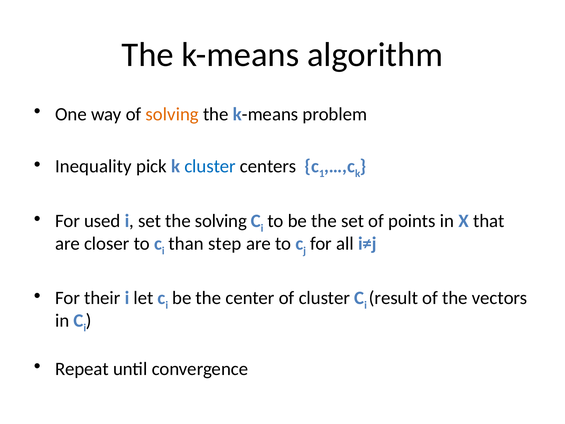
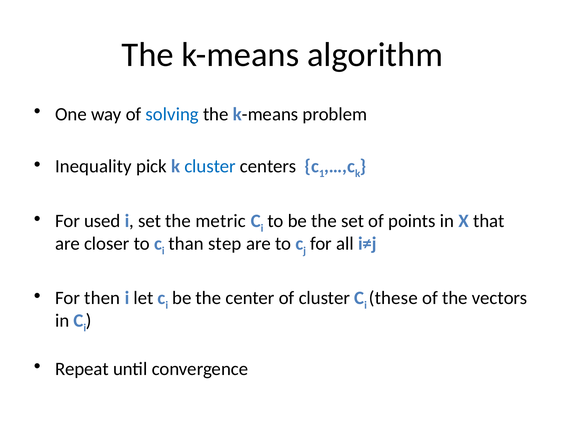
solving at (172, 114) colour: orange -> blue
the solving: solving -> metric
their: their -> then
result: result -> these
